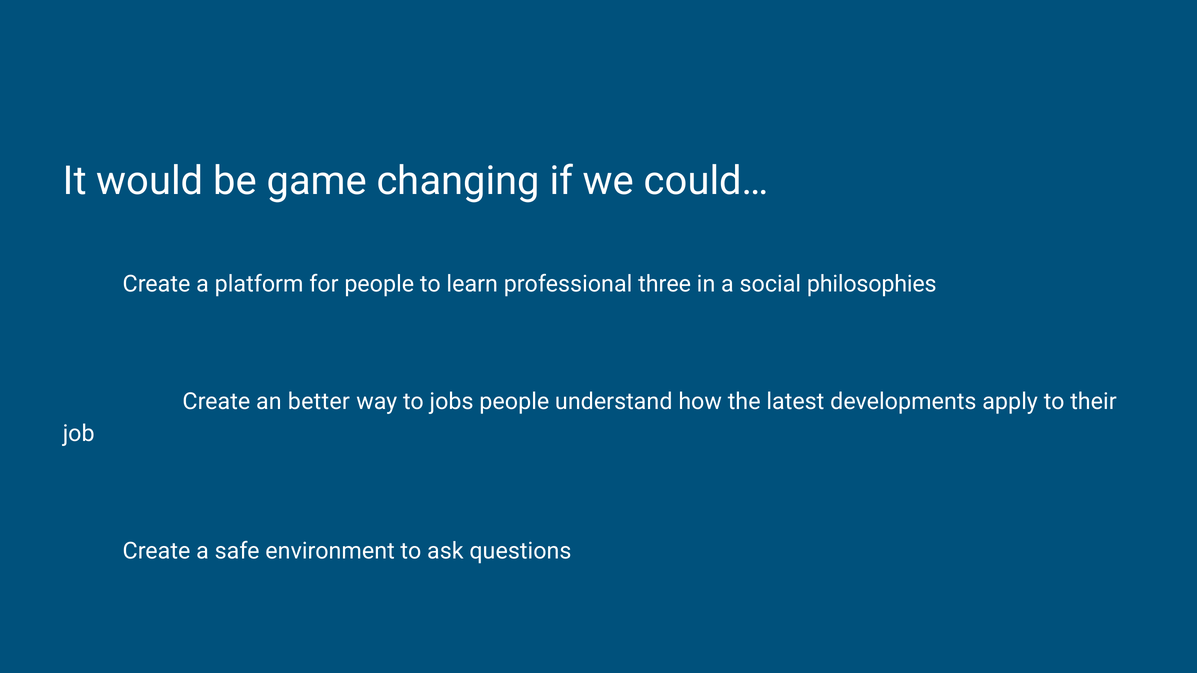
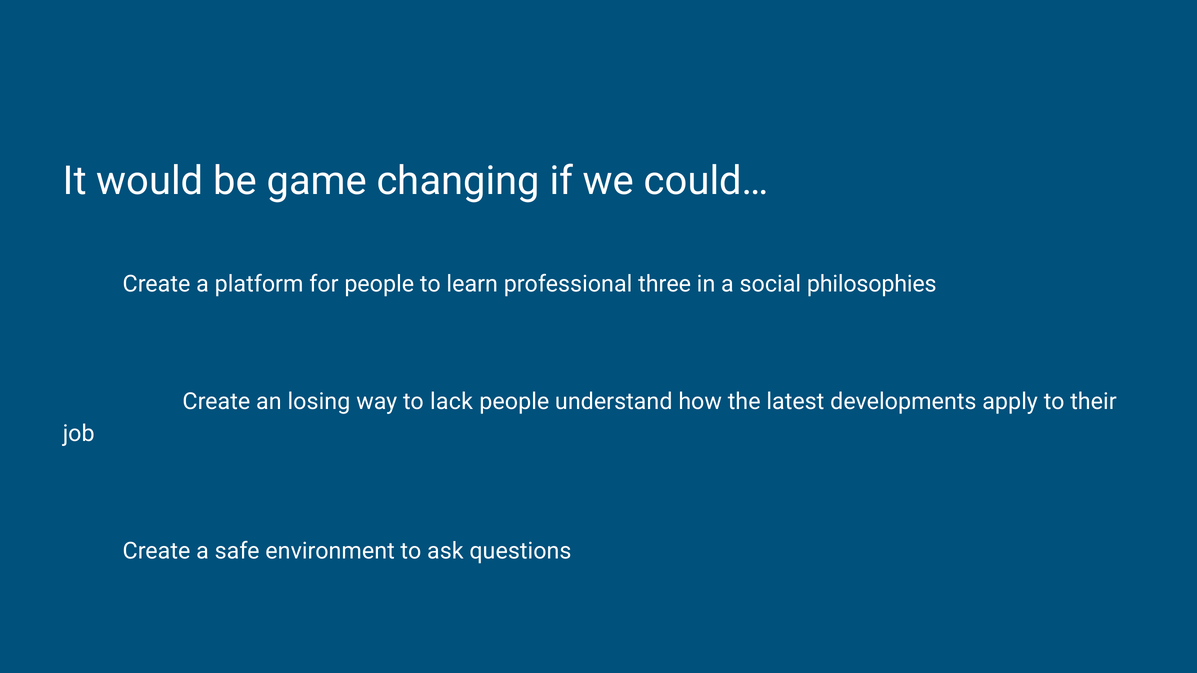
better: better -> losing
jobs: jobs -> lack
